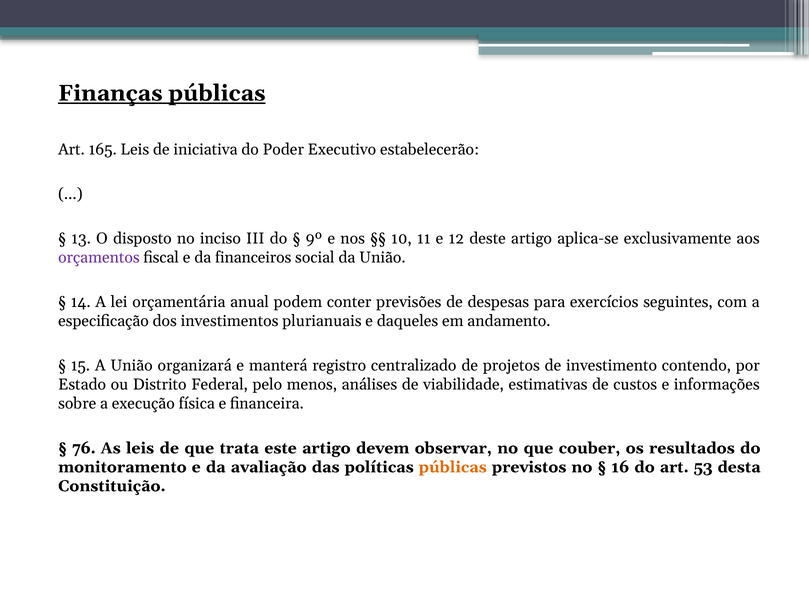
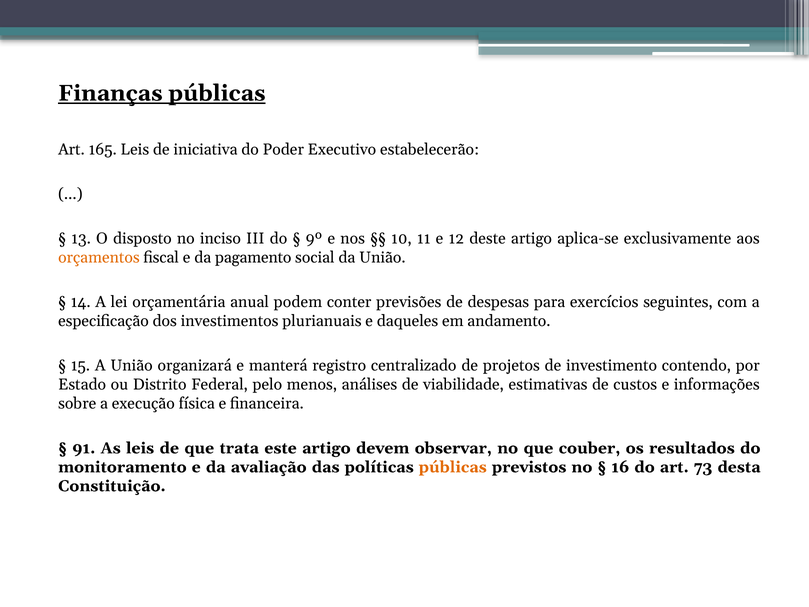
orçamentos colour: purple -> orange
financeiros: financeiros -> pagamento
76: 76 -> 91
53: 53 -> 73
